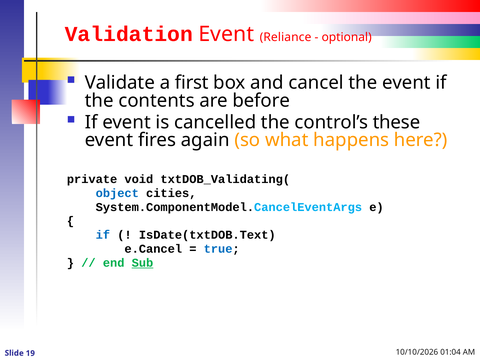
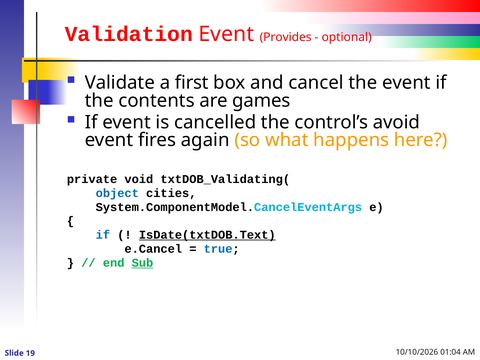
Reliance: Reliance -> Provides
before: before -> games
these: these -> avoid
IsDate(txtDOB.Text underline: none -> present
